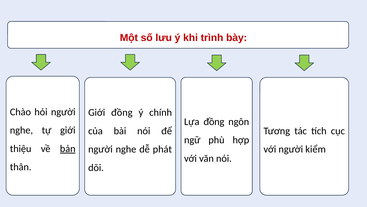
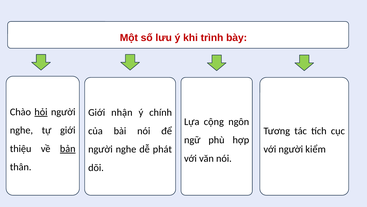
hỏi underline: none -> present
Giới đồng: đồng -> nhận
Lựa đồng: đồng -> cộng
